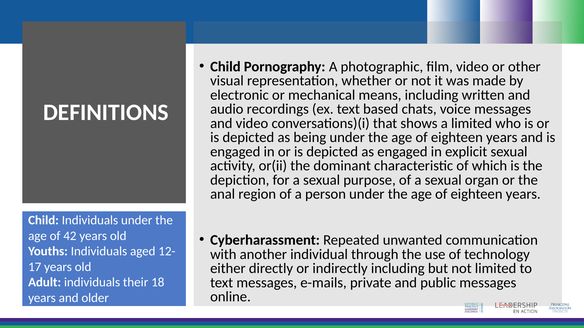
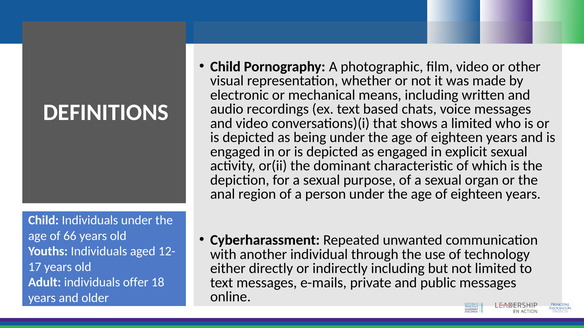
42: 42 -> 66
their: their -> offer
